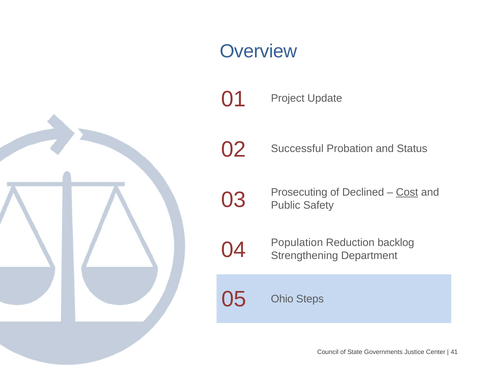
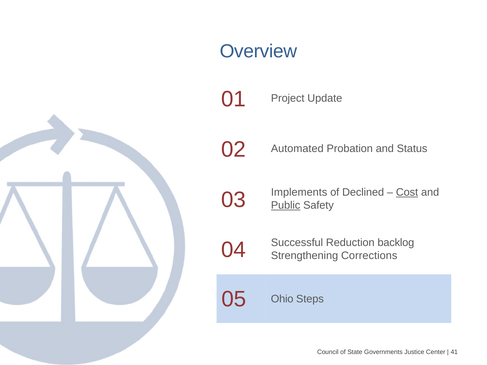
Successful: Successful -> Automated
Prosecuting: Prosecuting -> Implements
Public underline: none -> present
Population: Population -> Successful
Department: Department -> Corrections
